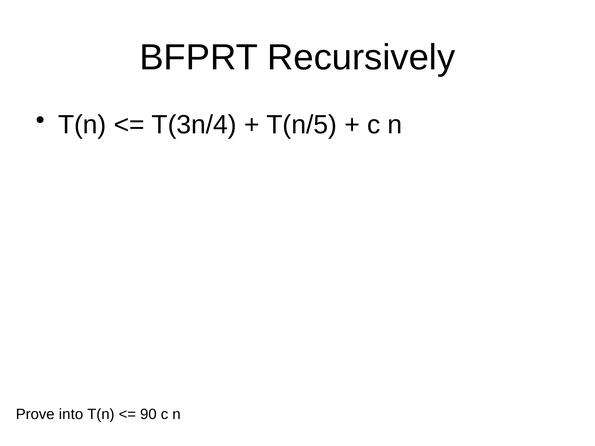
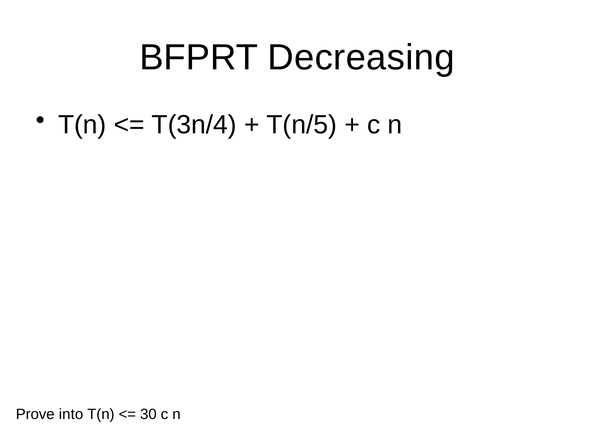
Recursively: Recursively -> Decreasing
90: 90 -> 30
